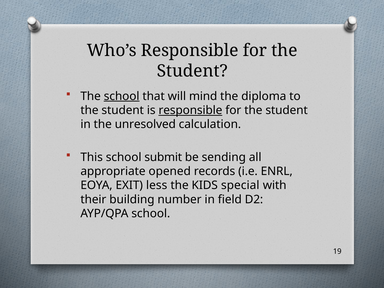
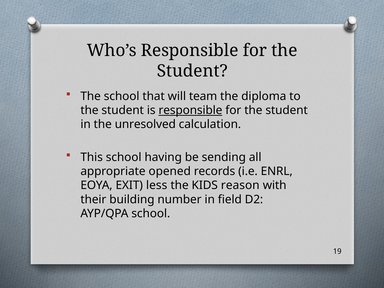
school at (122, 96) underline: present -> none
mind: mind -> team
submit: submit -> having
special: special -> reason
